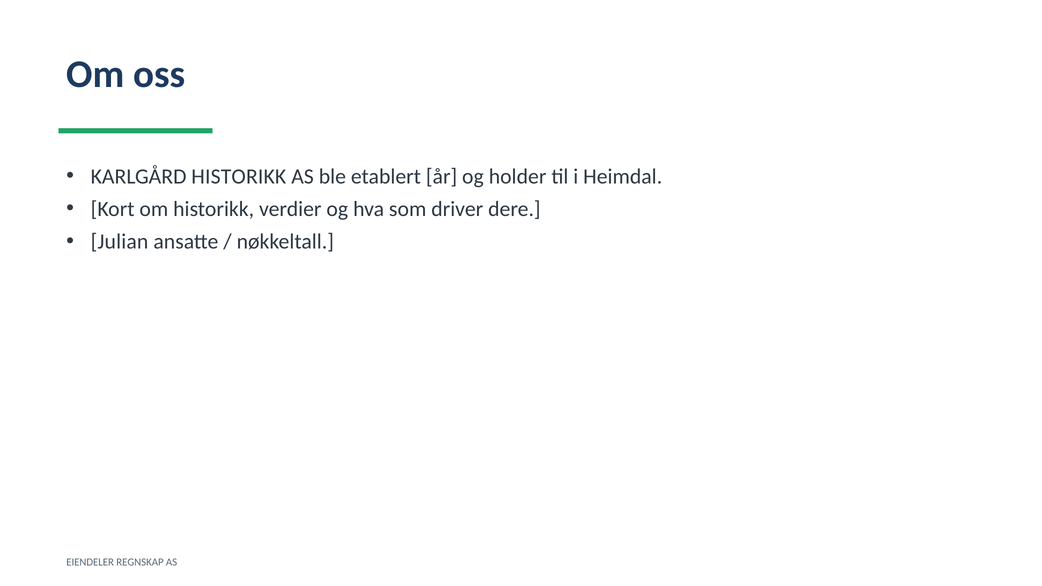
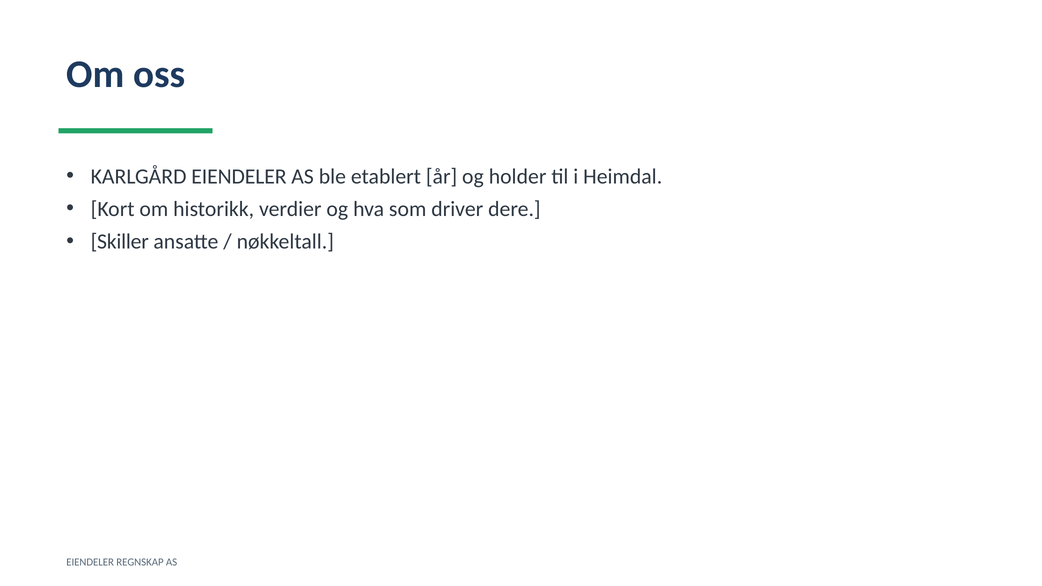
KARLGÅRD HISTORIKK: HISTORIKK -> EIENDELER
Julian: Julian -> Skiller
